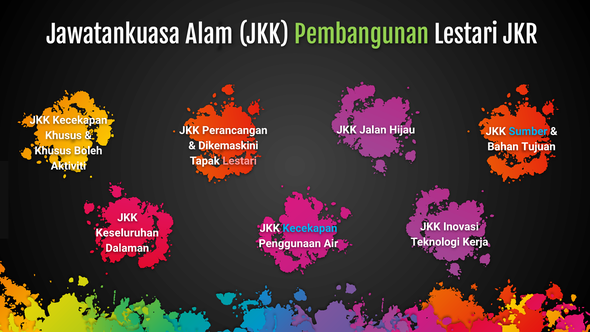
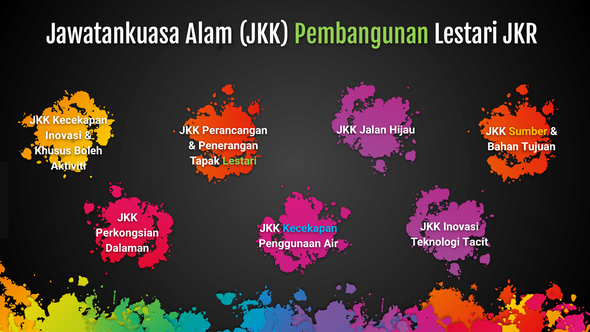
Sumber colour: light blue -> yellow
Khusus at (63, 135): Khusus -> Inovasi
Dikemaskini: Dikemaskini -> Penerangan
Lestari at (240, 161) colour: pink -> light green
Keseluruhan: Keseluruhan -> Perkongsian
Kerja: Kerja -> Tacit
